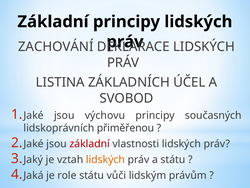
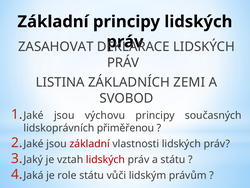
ZACHOVÁNÍ: ZACHOVÁNÍ -> ZASAHOVAT
ÚČEL: ÚČEL -> ZEMI
lidských at (105, 159) colour: orange -> red
